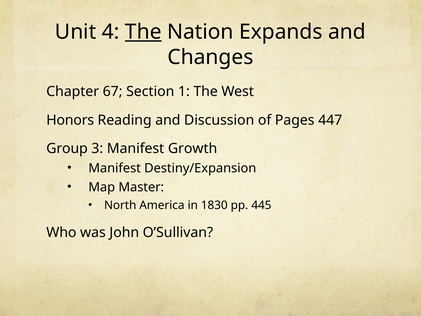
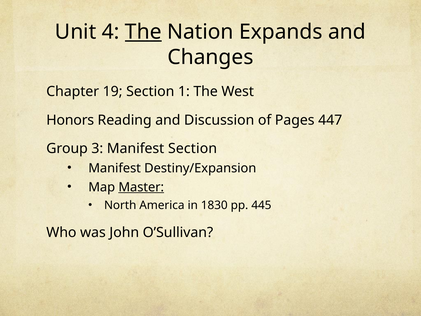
67: 67 -> 19
Manifest Growth: Growth -> Section
Master underline: none -> present
